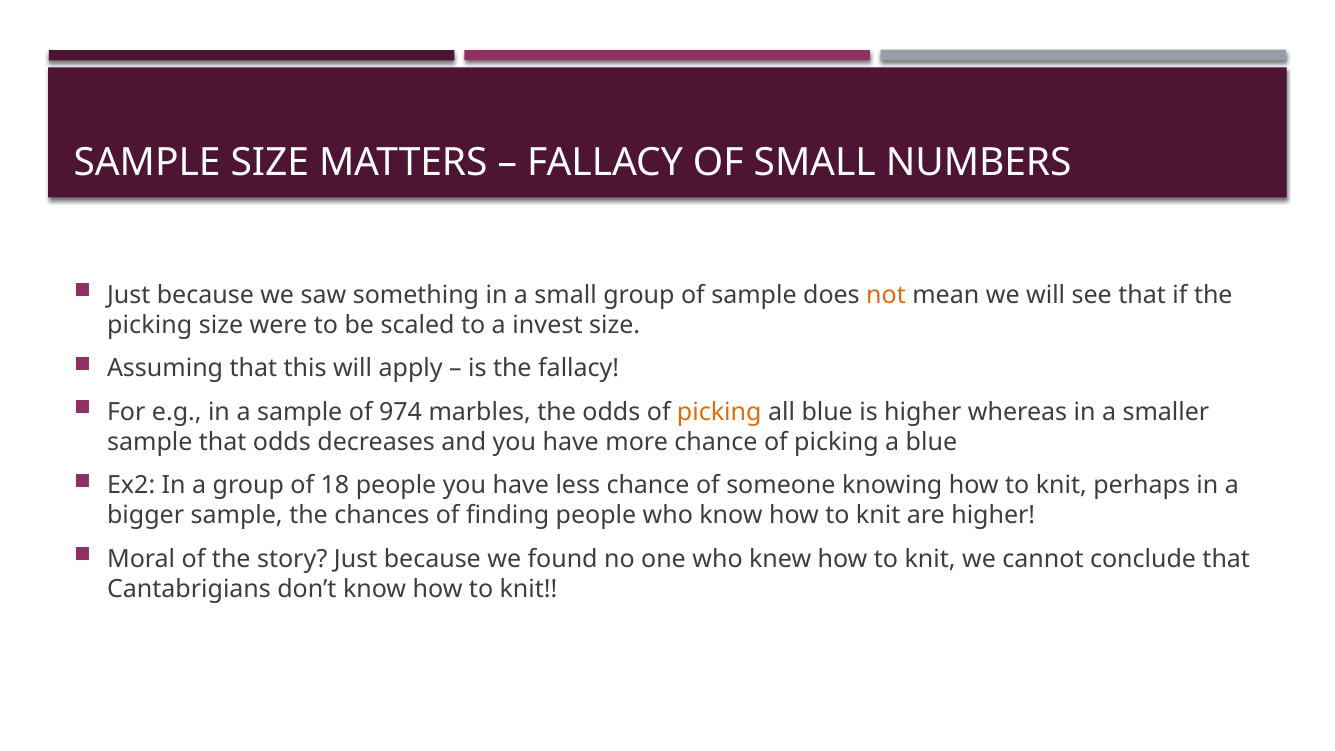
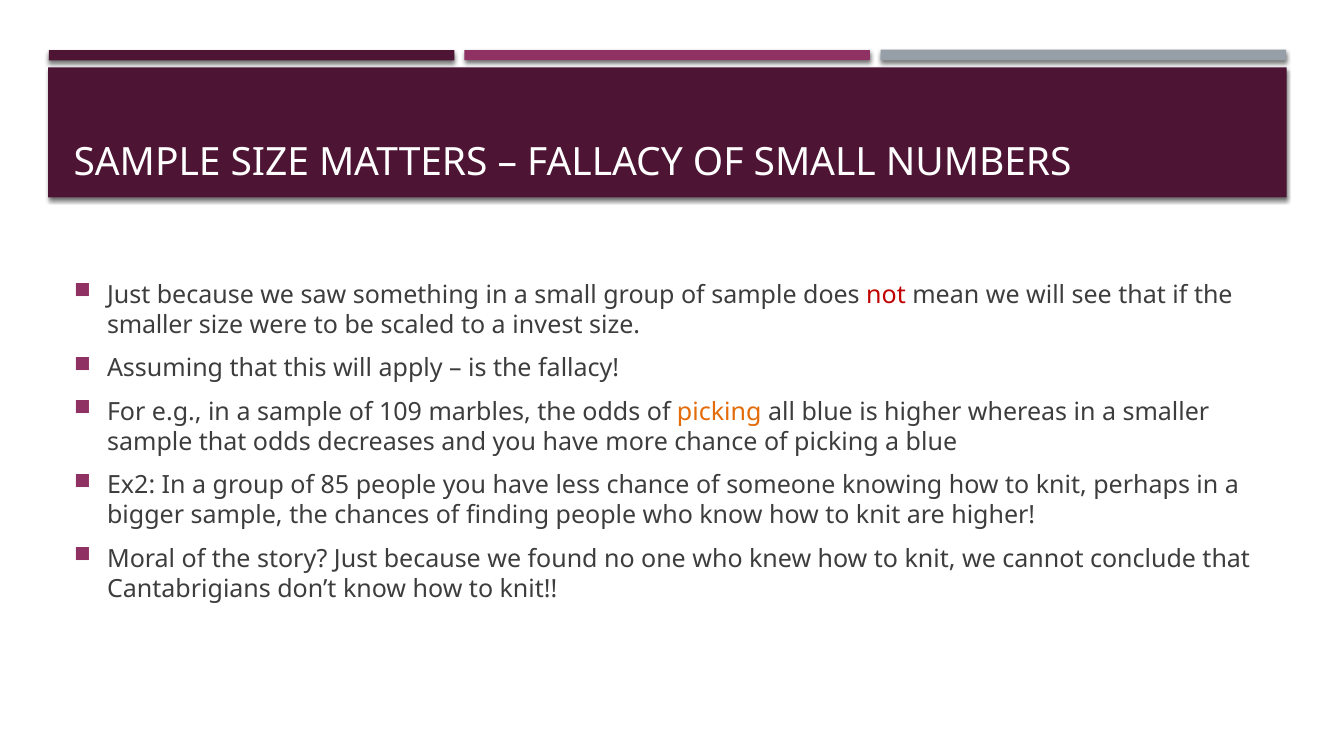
not colour: orange -> red
picking at (150, 325): picking -> smaller
974: 974 -> 109
18: 18 -> 85
